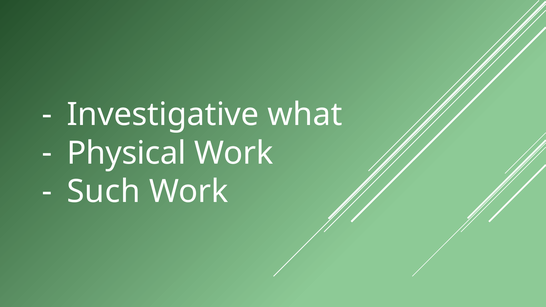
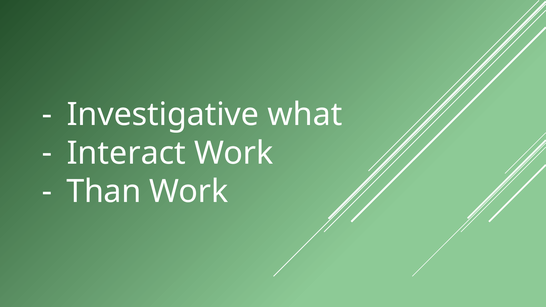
Physical: Physical -> Interact
Such: Such -> Than
